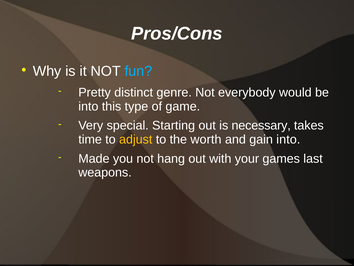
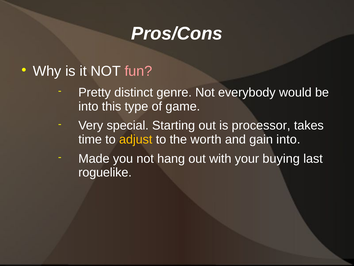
fun colour: light blue -> pink
necessary: necessary -> processor
games: games -> buying
weapons: weapons -> roguelike
